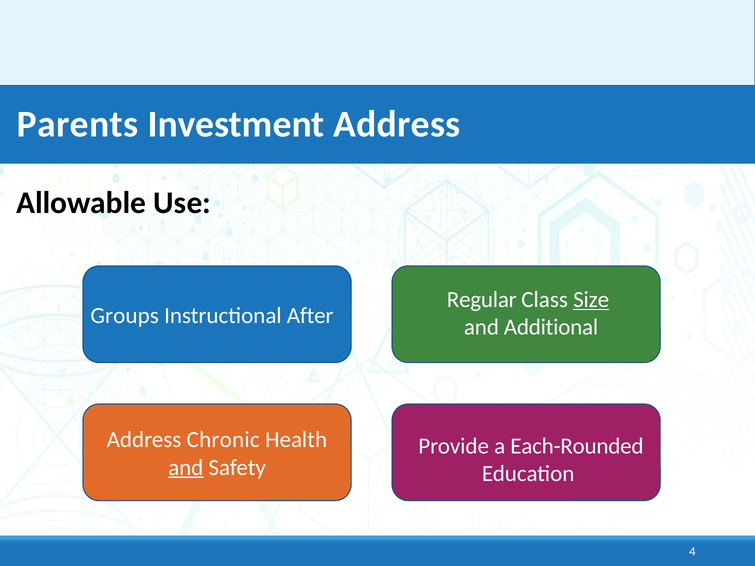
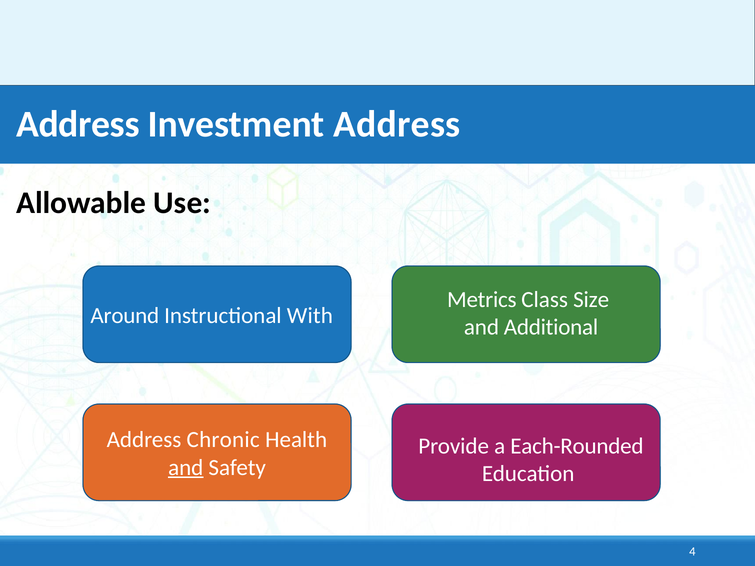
Parents at (77, 124): Parents -> Address
Regular: Regular -> Metrics
Size underline: present -> none
Groups: Groups -> Around
After: After -> With
